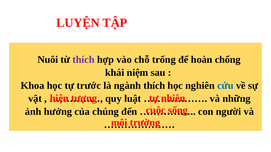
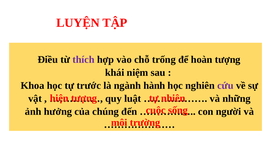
Nuôi: Nuôi -> Điều
hoàn chống: chống -> tượng
ngành thích: thích -> hành
cứu colour: blue -> purple
